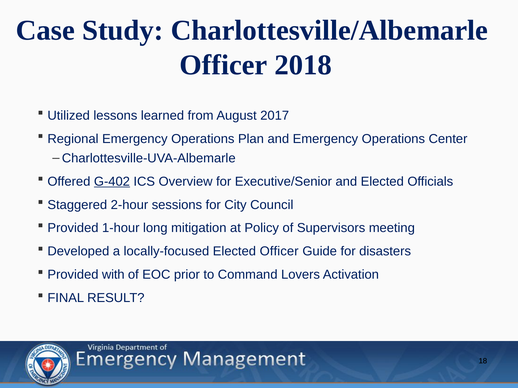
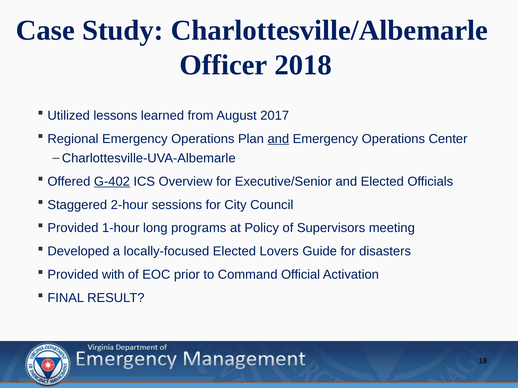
and at (278, 139) underline: none -> present
mitigation: mitigation -> programs
Elected Officer: Officer -> Lovers
Lovers: Lovers -> Official
